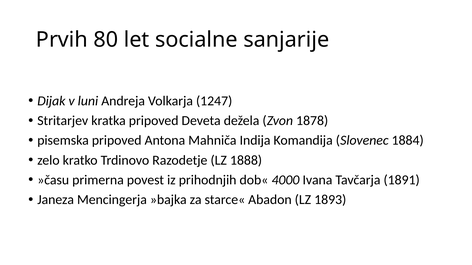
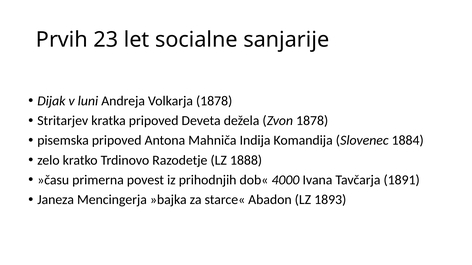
80: 80 -> 23
Volkarja 1247: 1247 -> 1878
